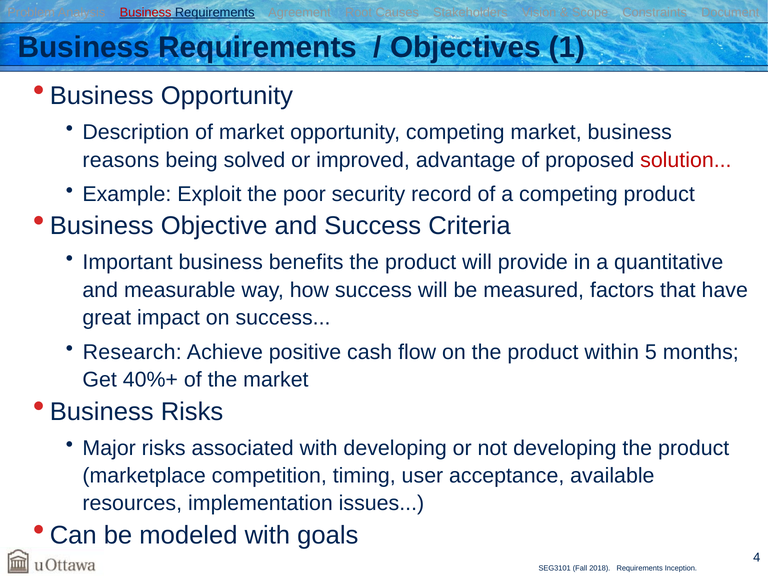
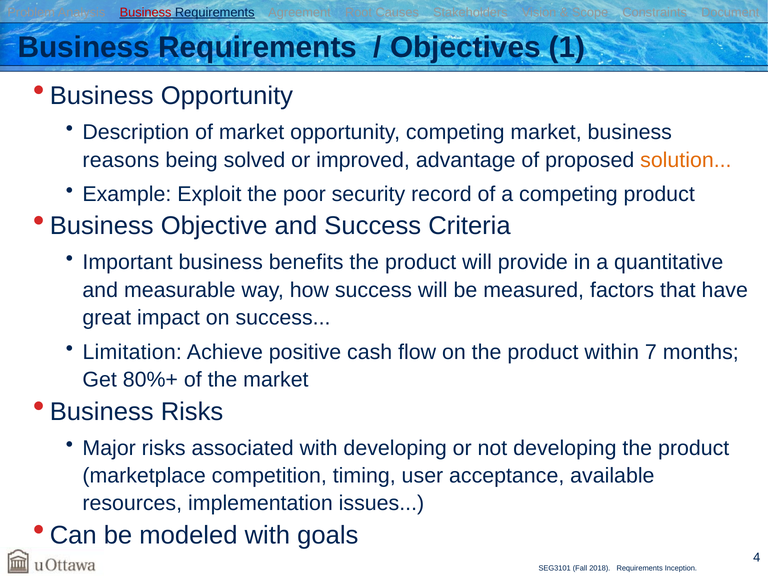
solution colour: red -> orange
Research: Research -> Limitation
5: 5 -> 7
40%+: 40%+ -> 80%+
